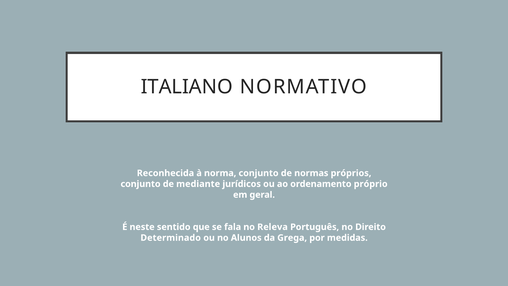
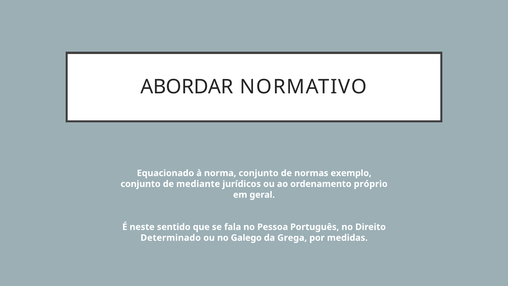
ITALIANO: ITALIANO -> ABORDAR
Reconhecida: Reconhecida -> Equacionado
próprios: próprios -> exemplo
Releva: Releva -> Pessoa
Alunos: Alunos -> Galego
